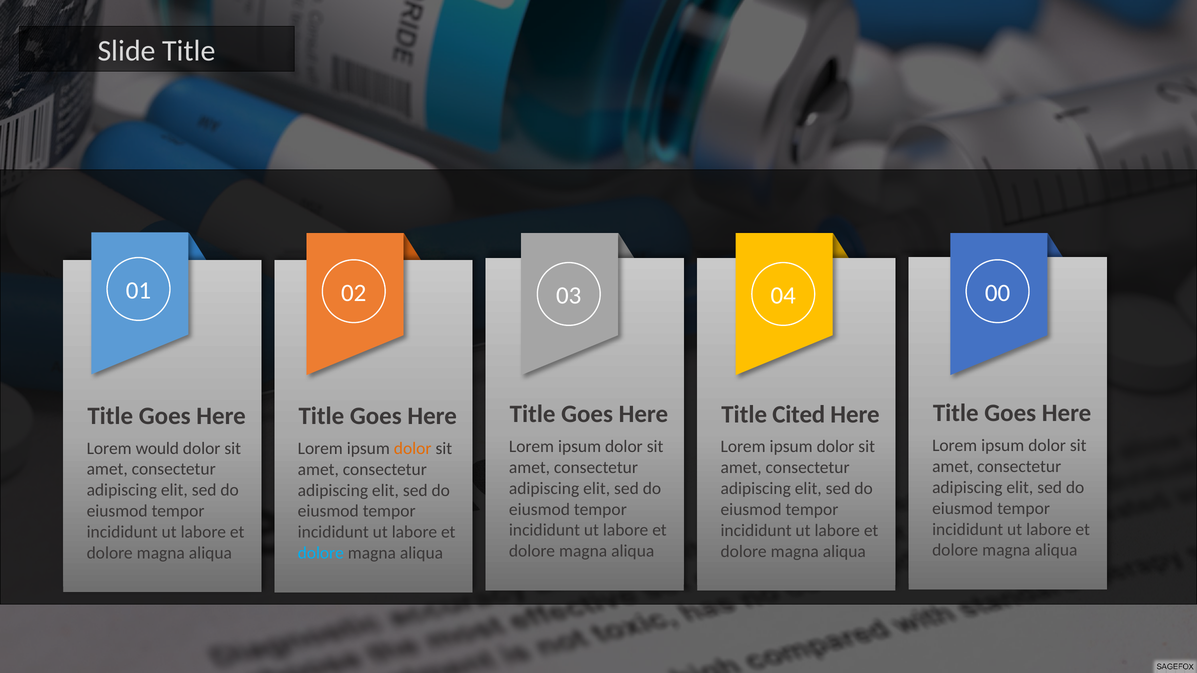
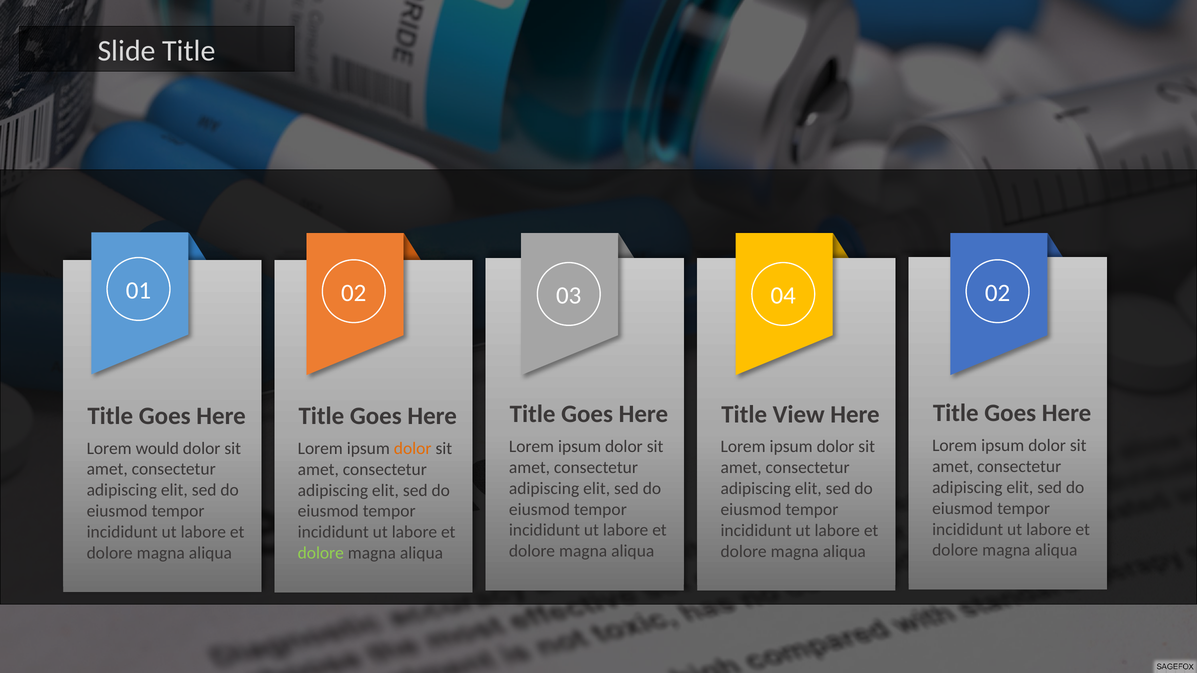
04 00: 00 -> 02
Cited: Cited -> View
dolore at (321, 553) colour: light blue -> light green
